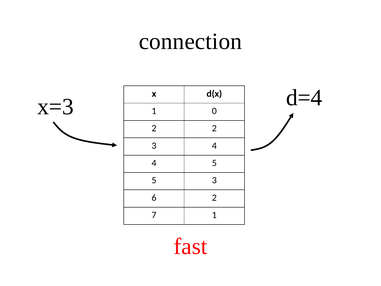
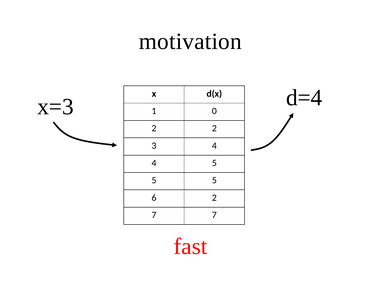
connection: connection -> motivation
3 at (214, 180): 3 -> 5
7 1: 1 -> 7
